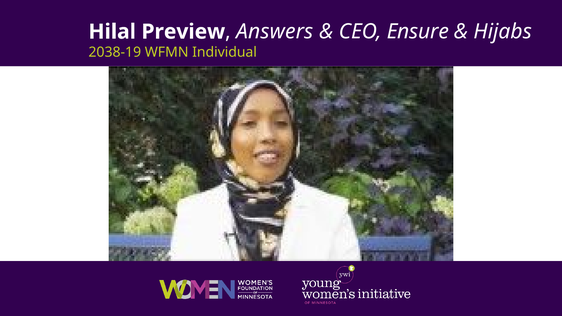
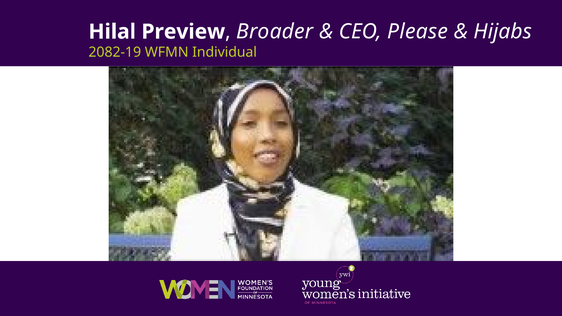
Answers: Answers -> Broader
Ensure: Ensure -> Please
2038-19: 2038-19 -> 2082-19
